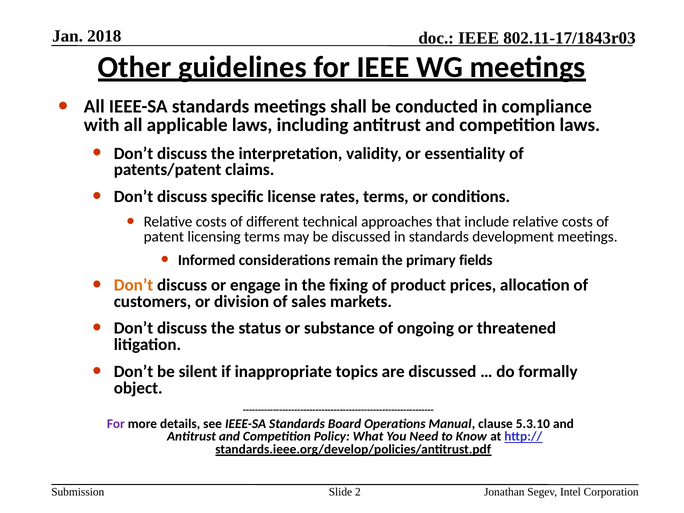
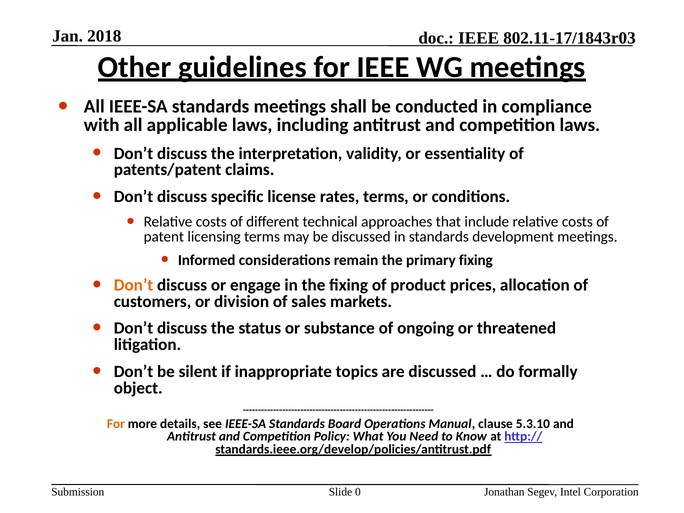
primary fields: fields -> fixing
For at (116, 424) colour: purple -> orange
2: 2 -> 0
